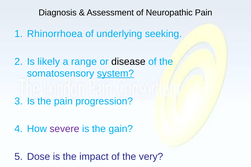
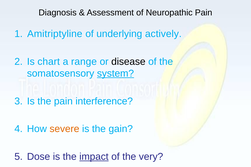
Rhinorrhoea: Rhinorrhoea -> Amitriptyline
seeking: seeking -> actively
likely: likely -> chart
progression: progression -> interference
severe colour: purple -> orange
impact underline: none -> present
